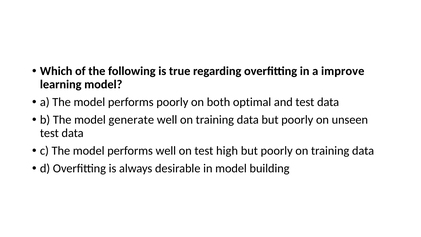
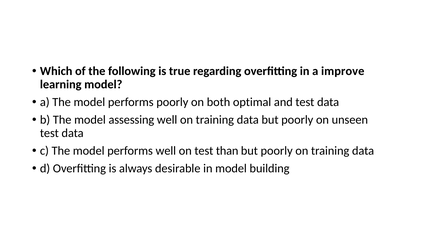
generate: generate -> assessing
high: high -> than
